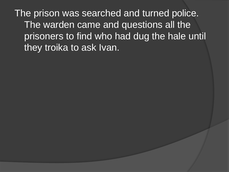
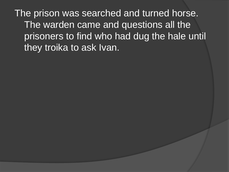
police: police -> horse
